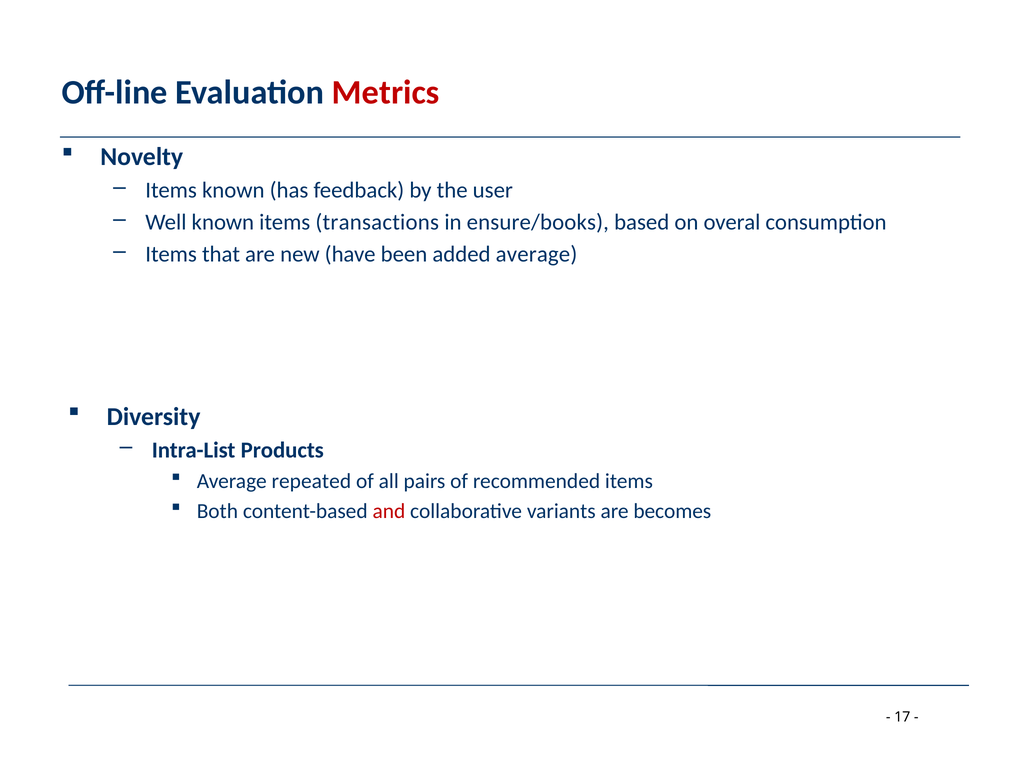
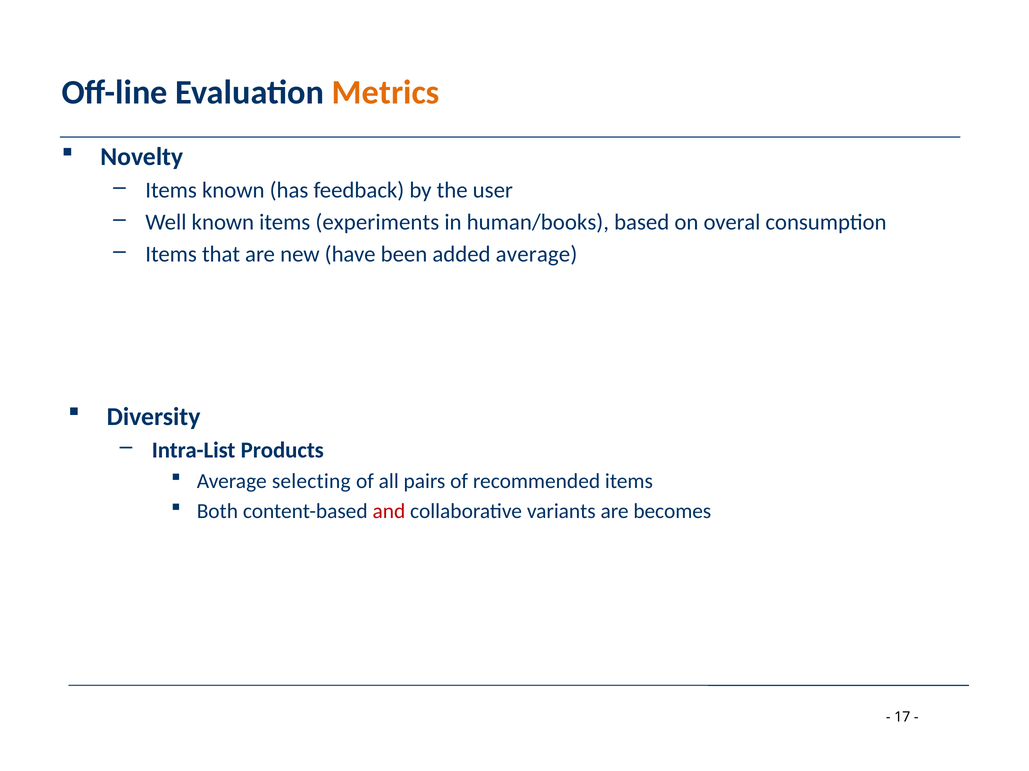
Metrics colour: red -> orange
transactions: transactions -> experiments
ensure/books: ensure/books -> human/books
repeated: repeated -> selecting
